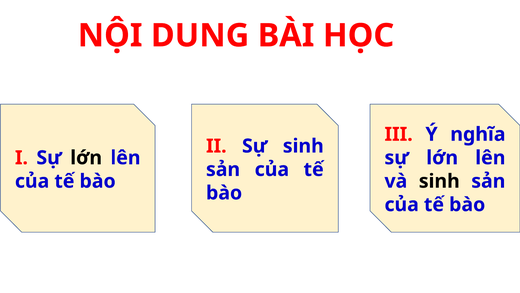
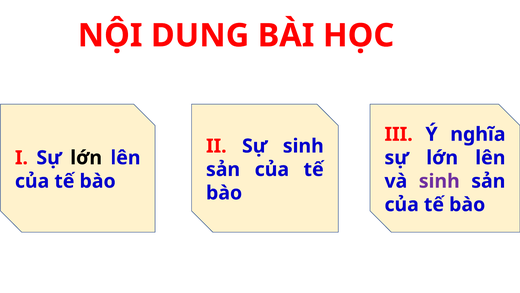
sinh at (439, 181) colour: black -> purple
